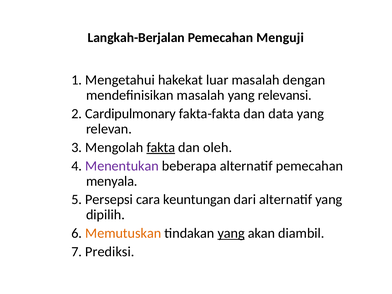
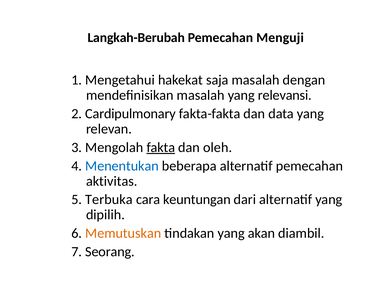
Langkah-Berjalan: Langkah-Berjalan -> Langkah-Berubah
luar: luar -> saja
Menentukan colour: purple -> blue
menyala: menyala -> aktivitas
Persepsi: Persepsi -> Terbuka
yang at (231, 233) underline: present -> none
Prediksi: Prediksi -> Seorang
